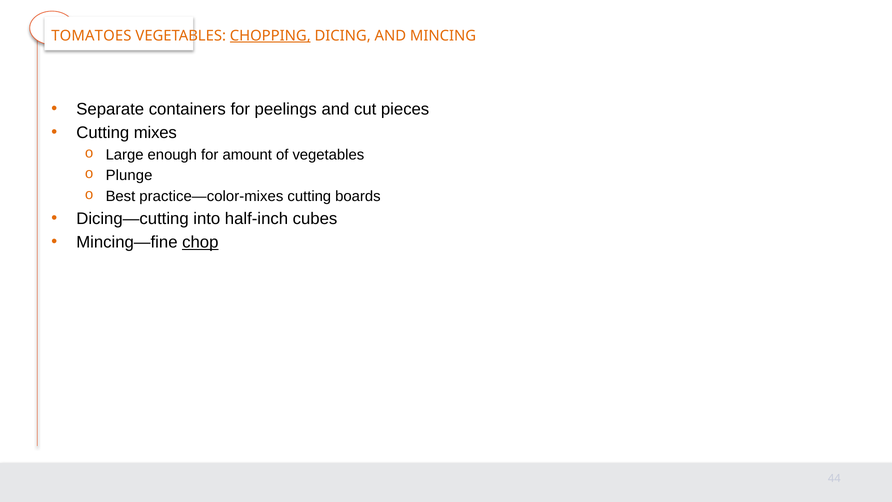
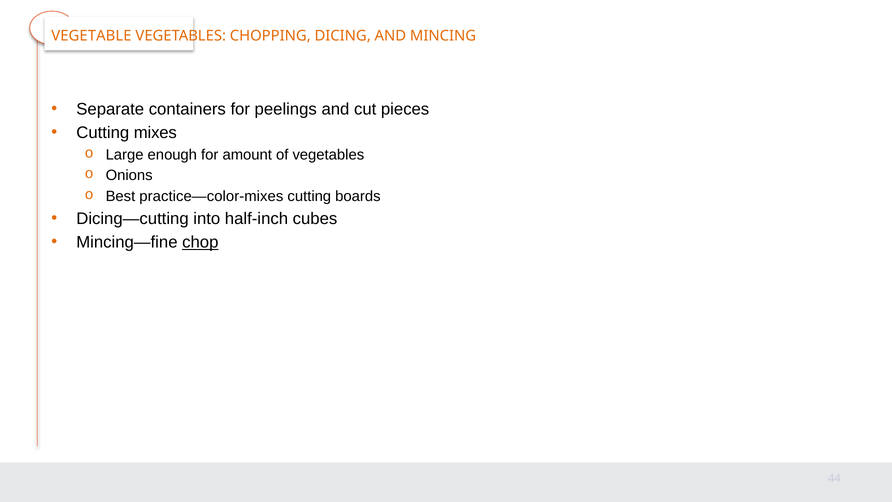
TOMATOES: TOMATOES -> VEGETABLE
CHOPPING underline: present -> none
Plunge: Plunge -> Onions
